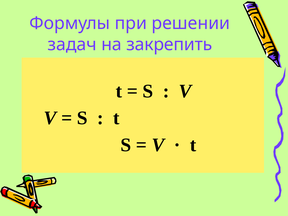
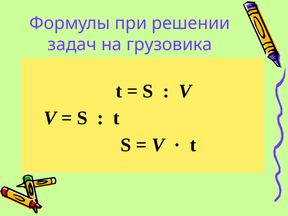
закрепить: закрепить -> грузовика
